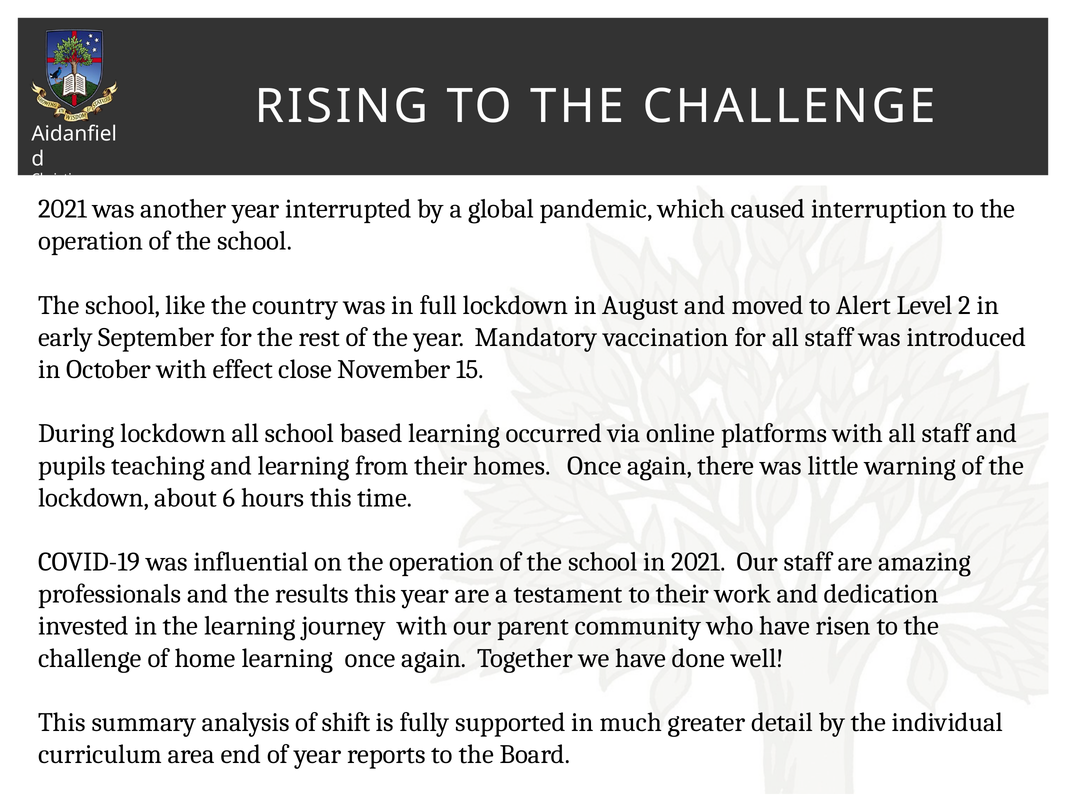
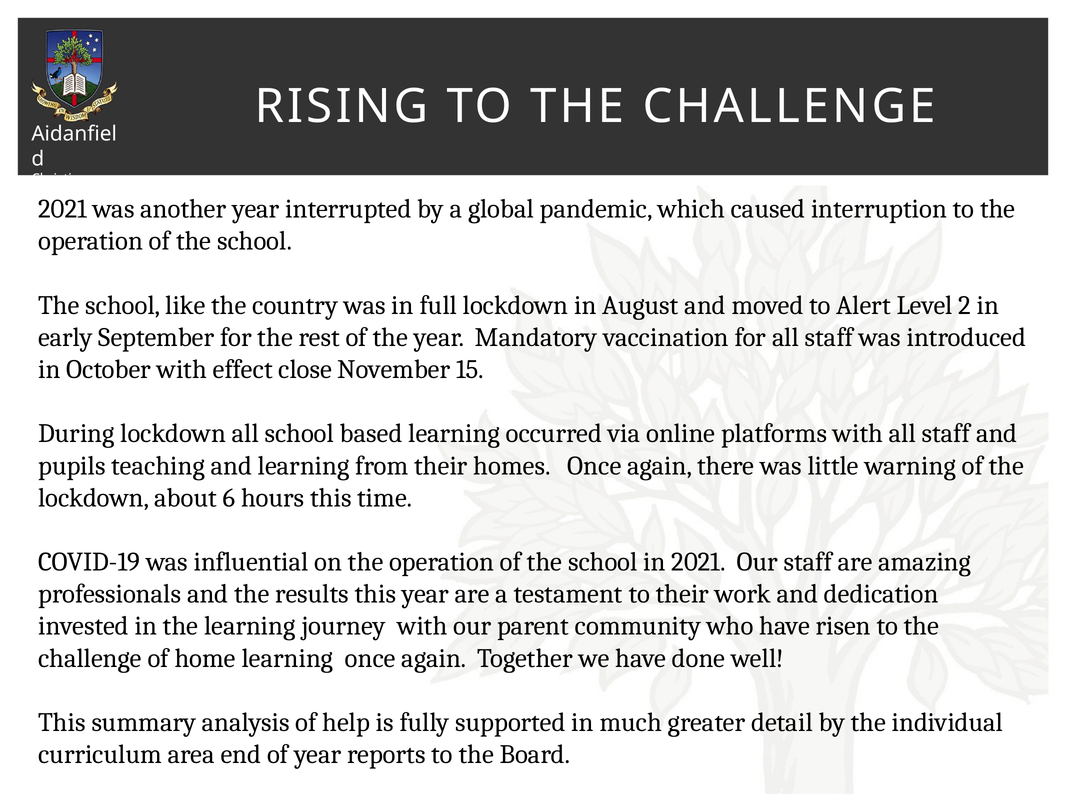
shift: shift -> help
